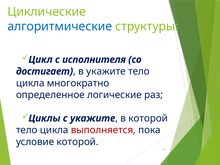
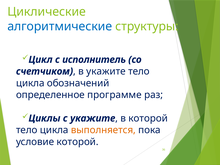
исполнителя: исполнителя -> исполнитель
достигает: достигает -> счетчиком
многократно: многократно -> обозначений
логические: логические -> программе
выполняется colour: red -> orange
